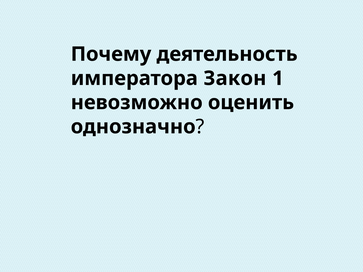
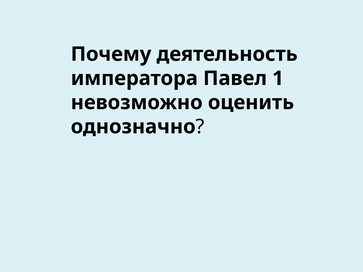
Закон: Закон -> Павел
